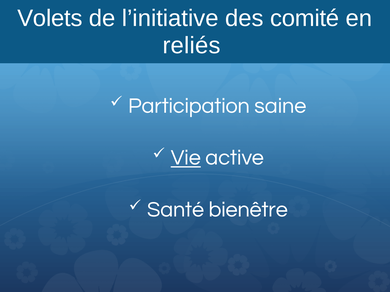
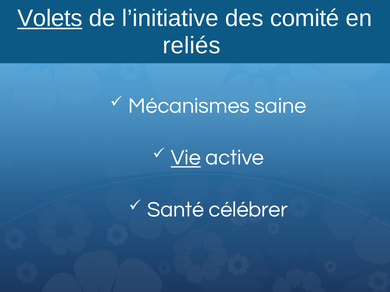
Volets underline: none -> present
Participation: Participation -> Mécanismes
bienêtre: bienêtre -> célébrer
